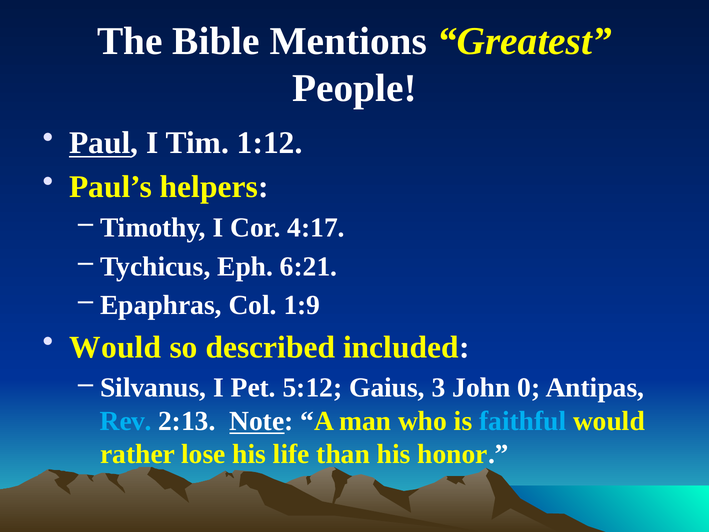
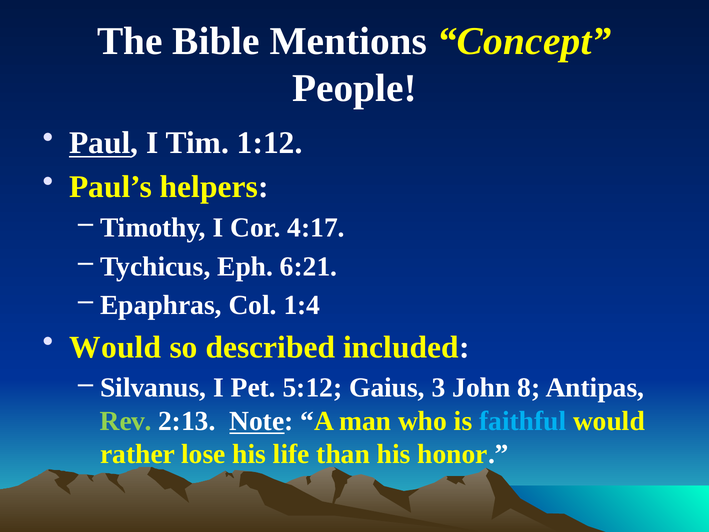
Greatest: Greatest -> Concept
1:9: 1:9 -> 1:4
0: 0 -> 8
Rev colour: light blue -> light green
